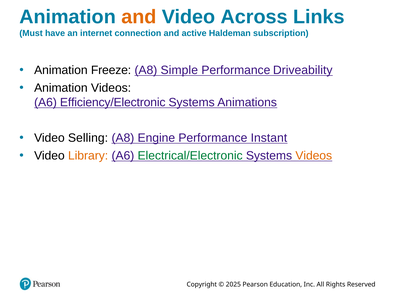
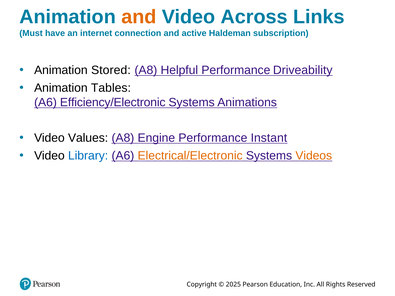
Freeze: Freeze -> Stored
Simple: Simple -> Helpful
Animation Videos: Videos -> Tables
Selling: Selling -> Values
Library colour: orange -> blue
Electrical/Electronic colour: green -> orange
